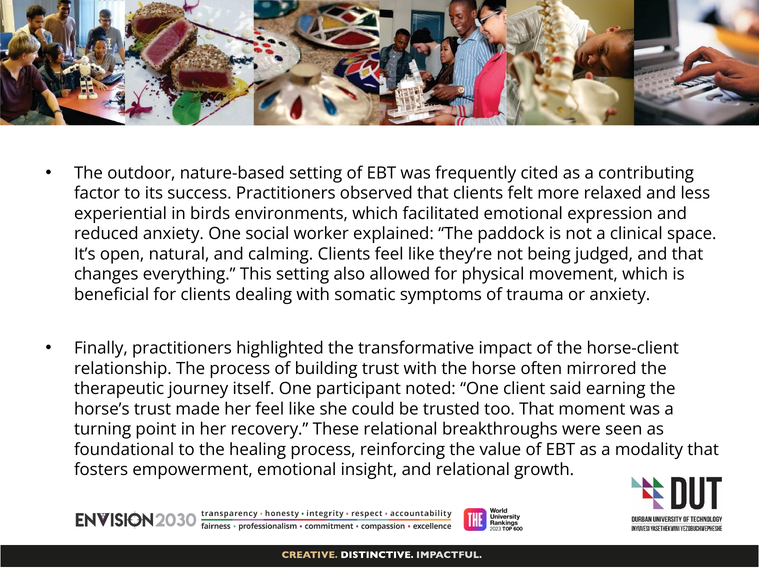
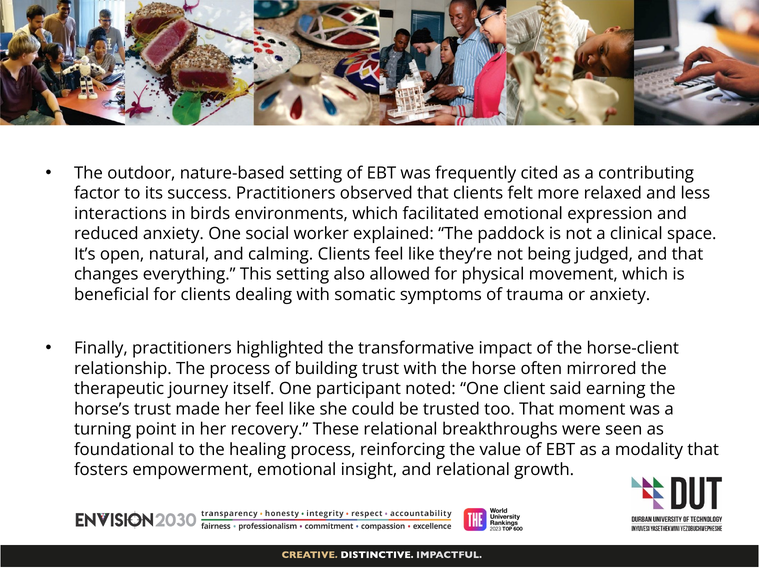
experiential: experiential -> interactions
